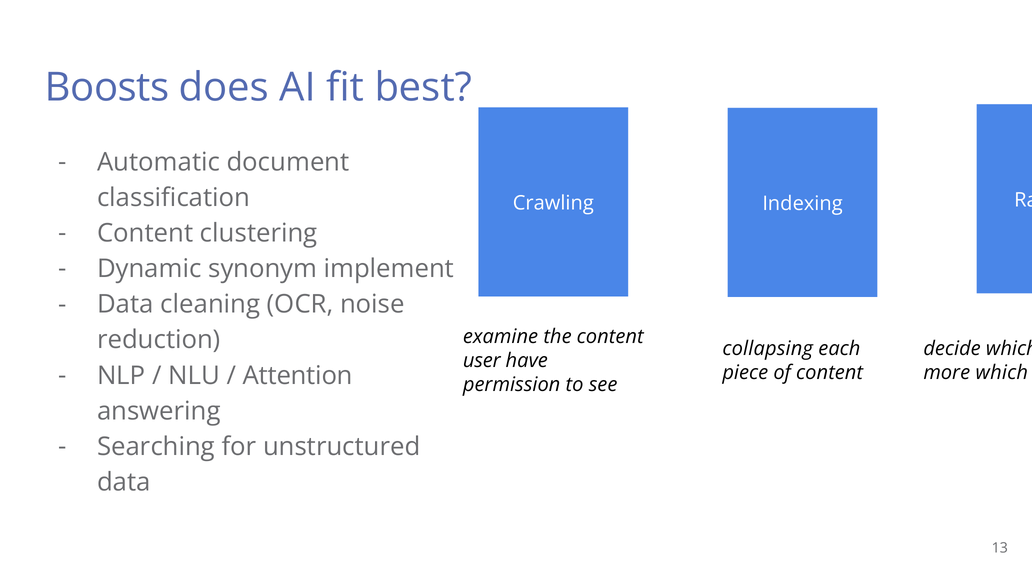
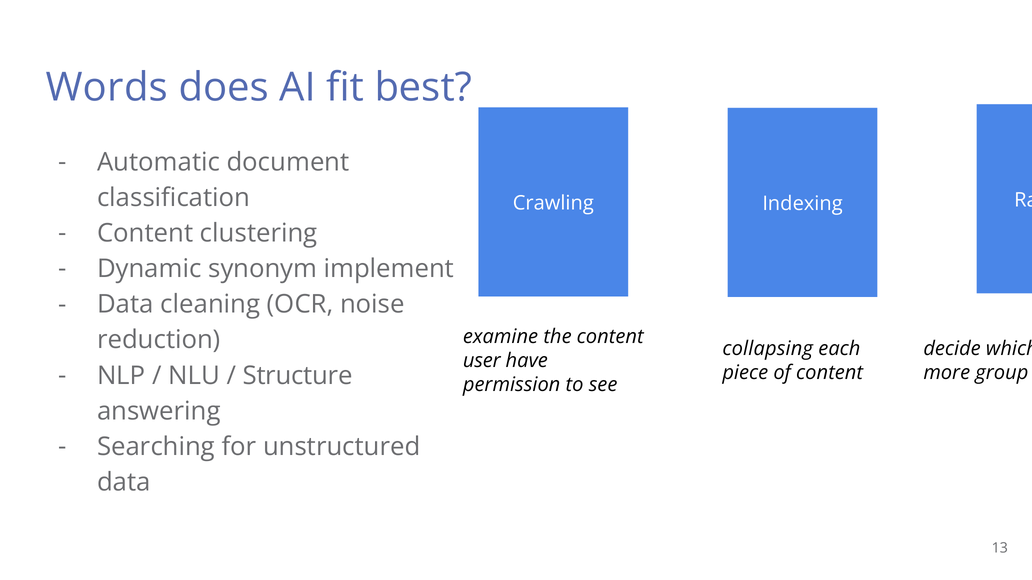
Boosts: Boosts -> Words
more which: which -> group
Attention: Attention -> Structure
